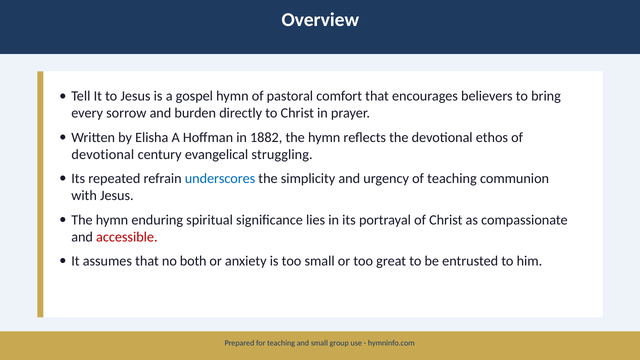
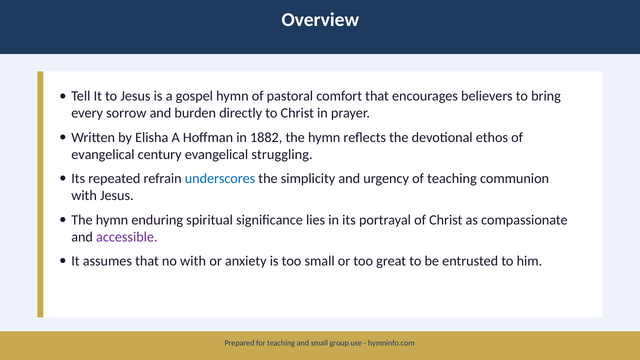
devotional at (103, 154): devotional -> evangelical
accessible colour: red -> purple
no both: both -> with
